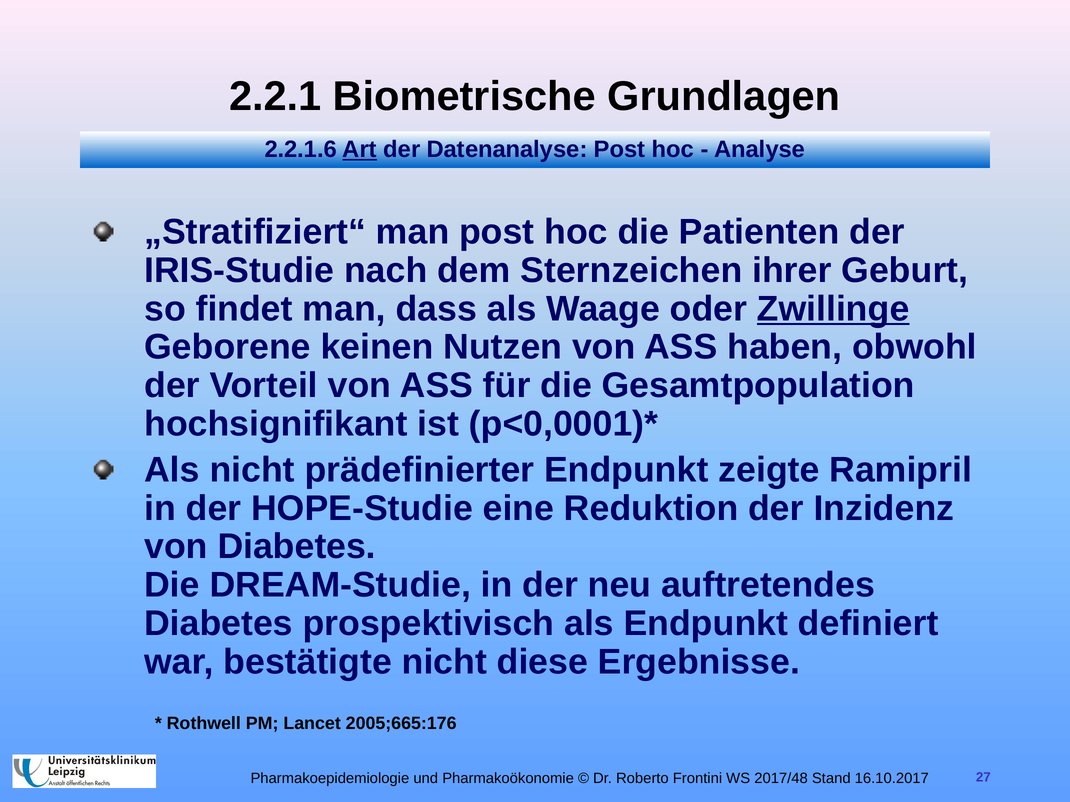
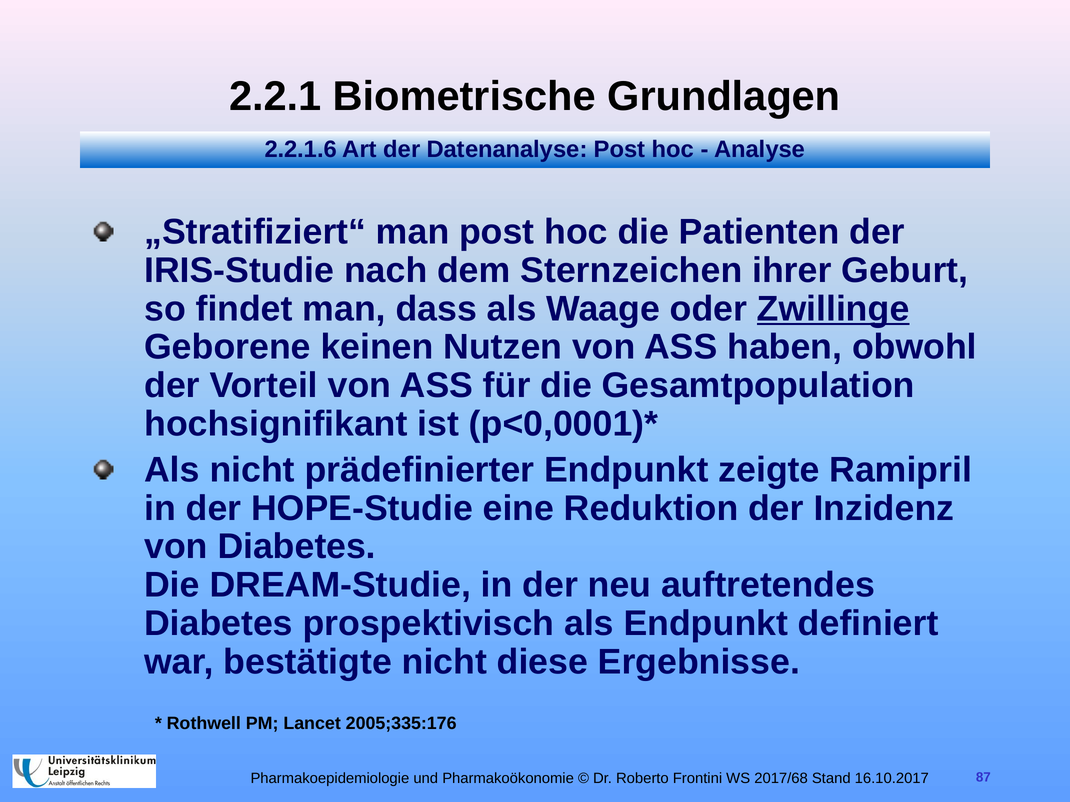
Art underline: present -> none
2005;665:176: 2005;665:176 -> 2005;335:176
2017/48: 2017/48 -> 2017/68
27: 27 -> 87
